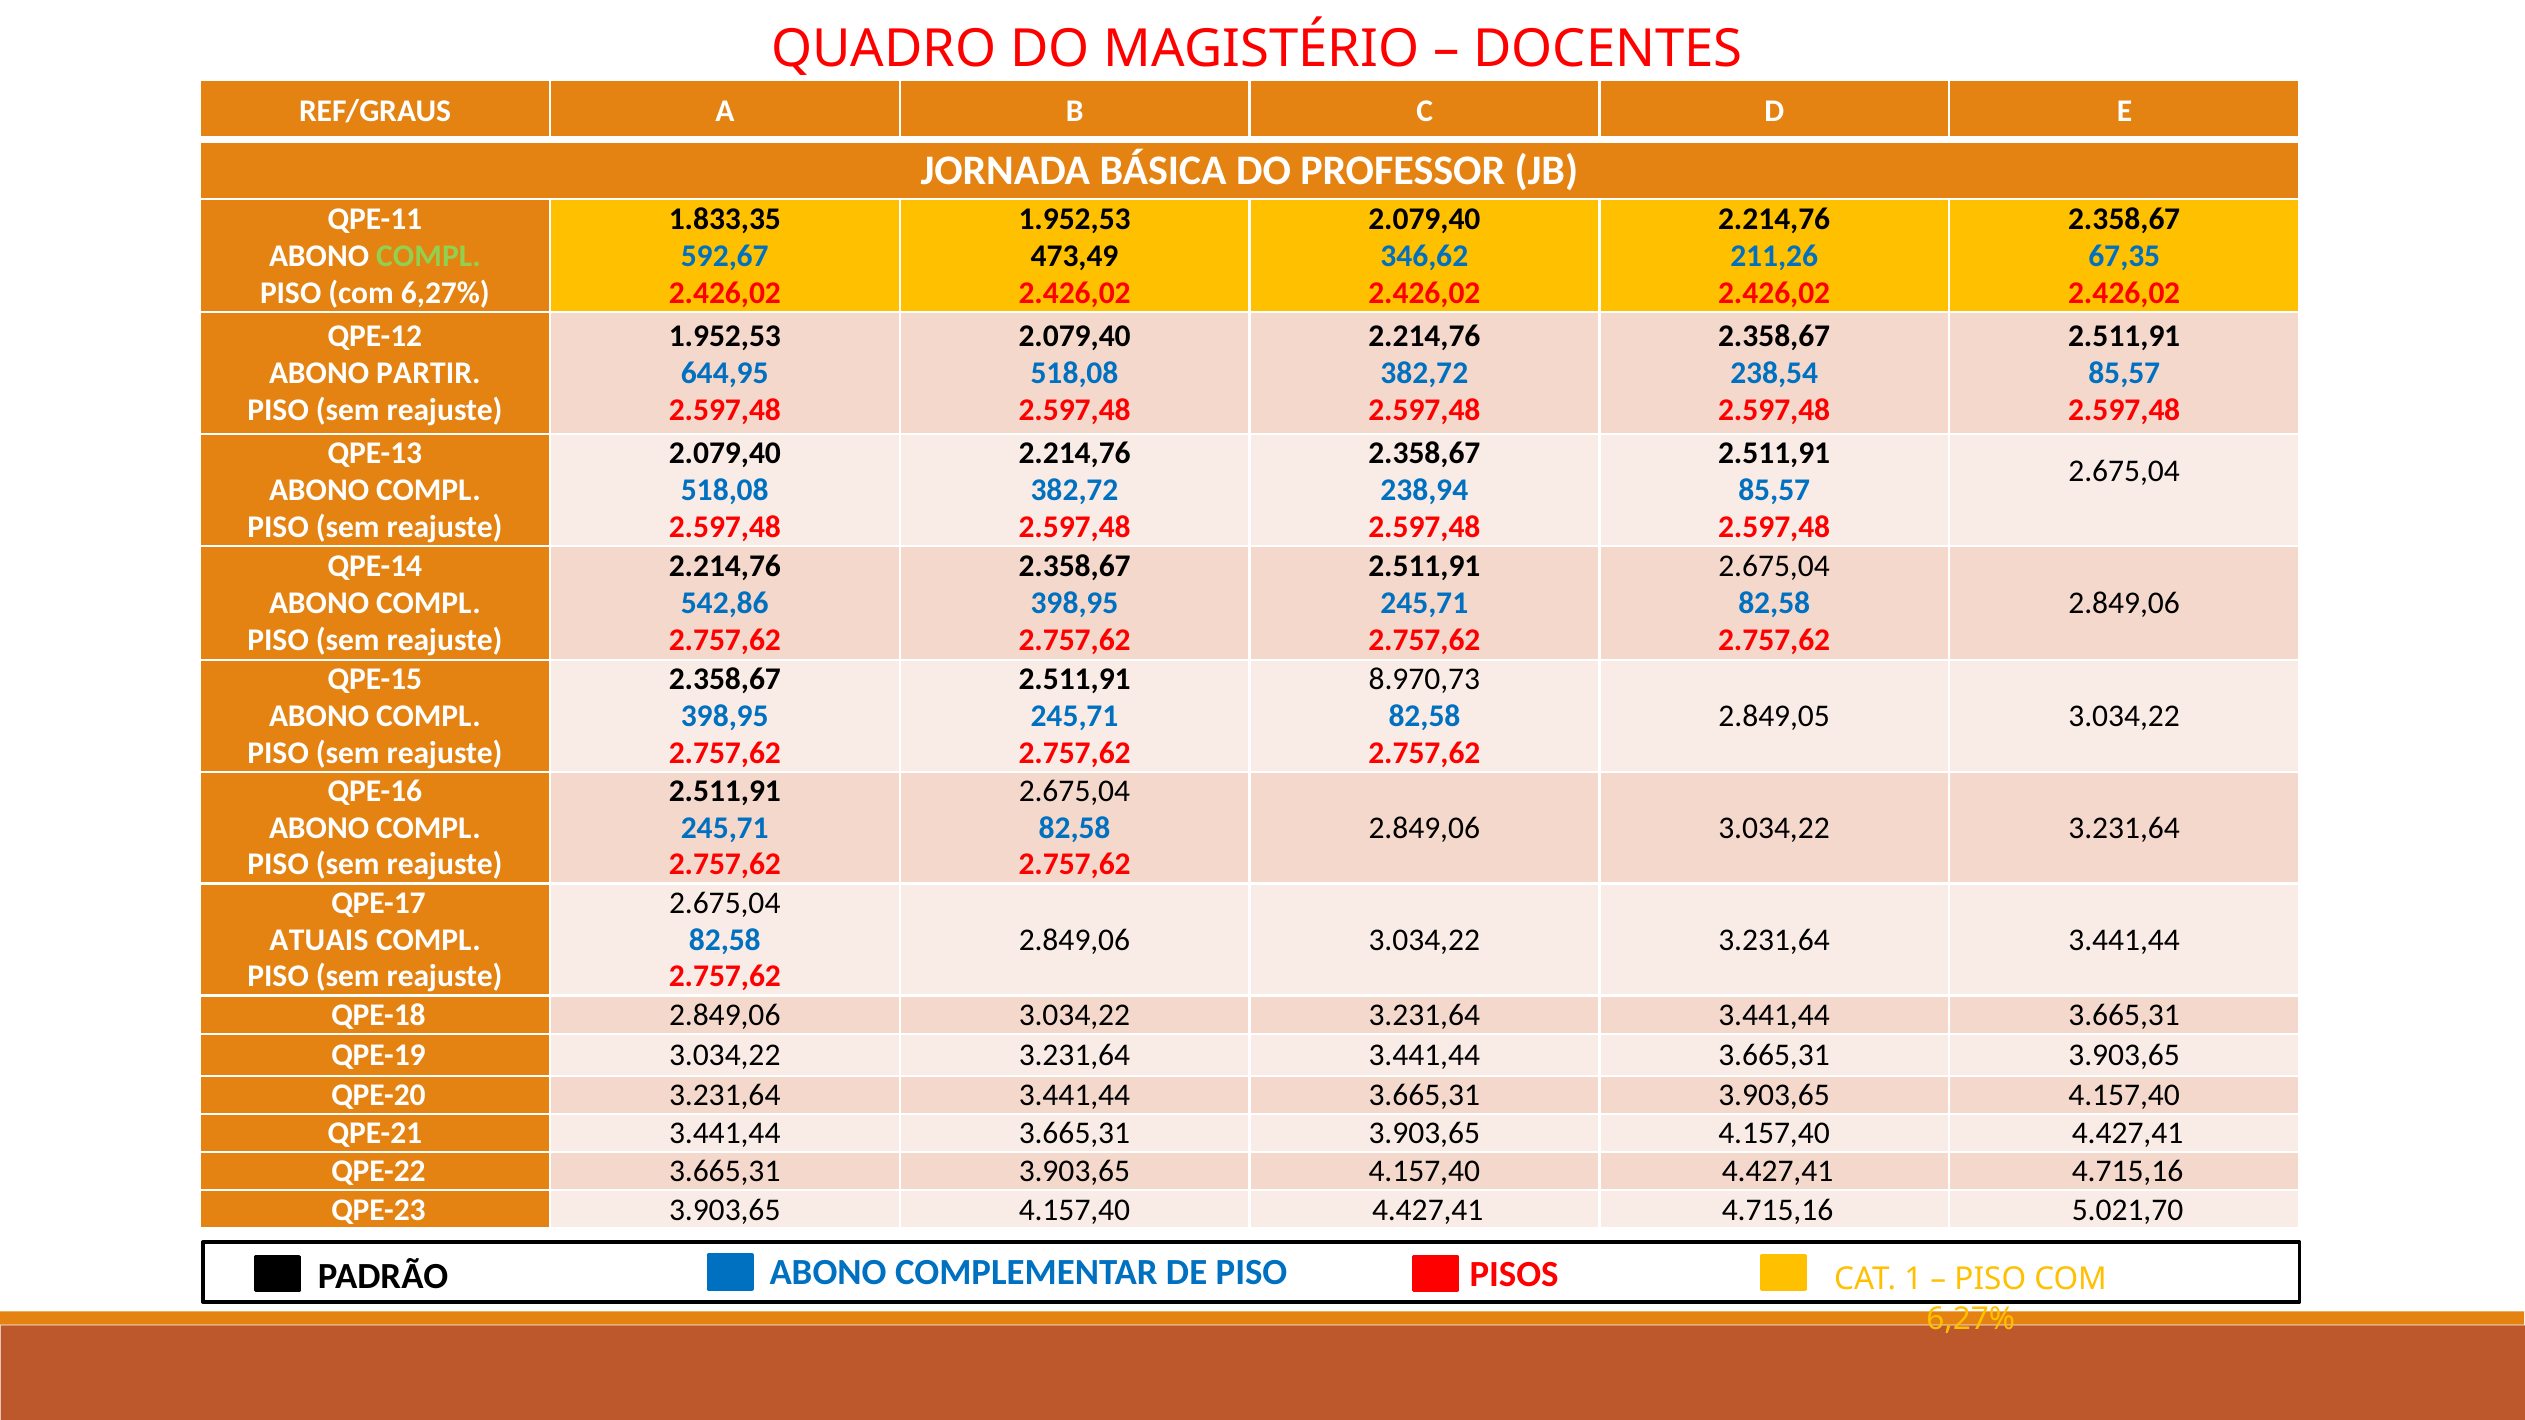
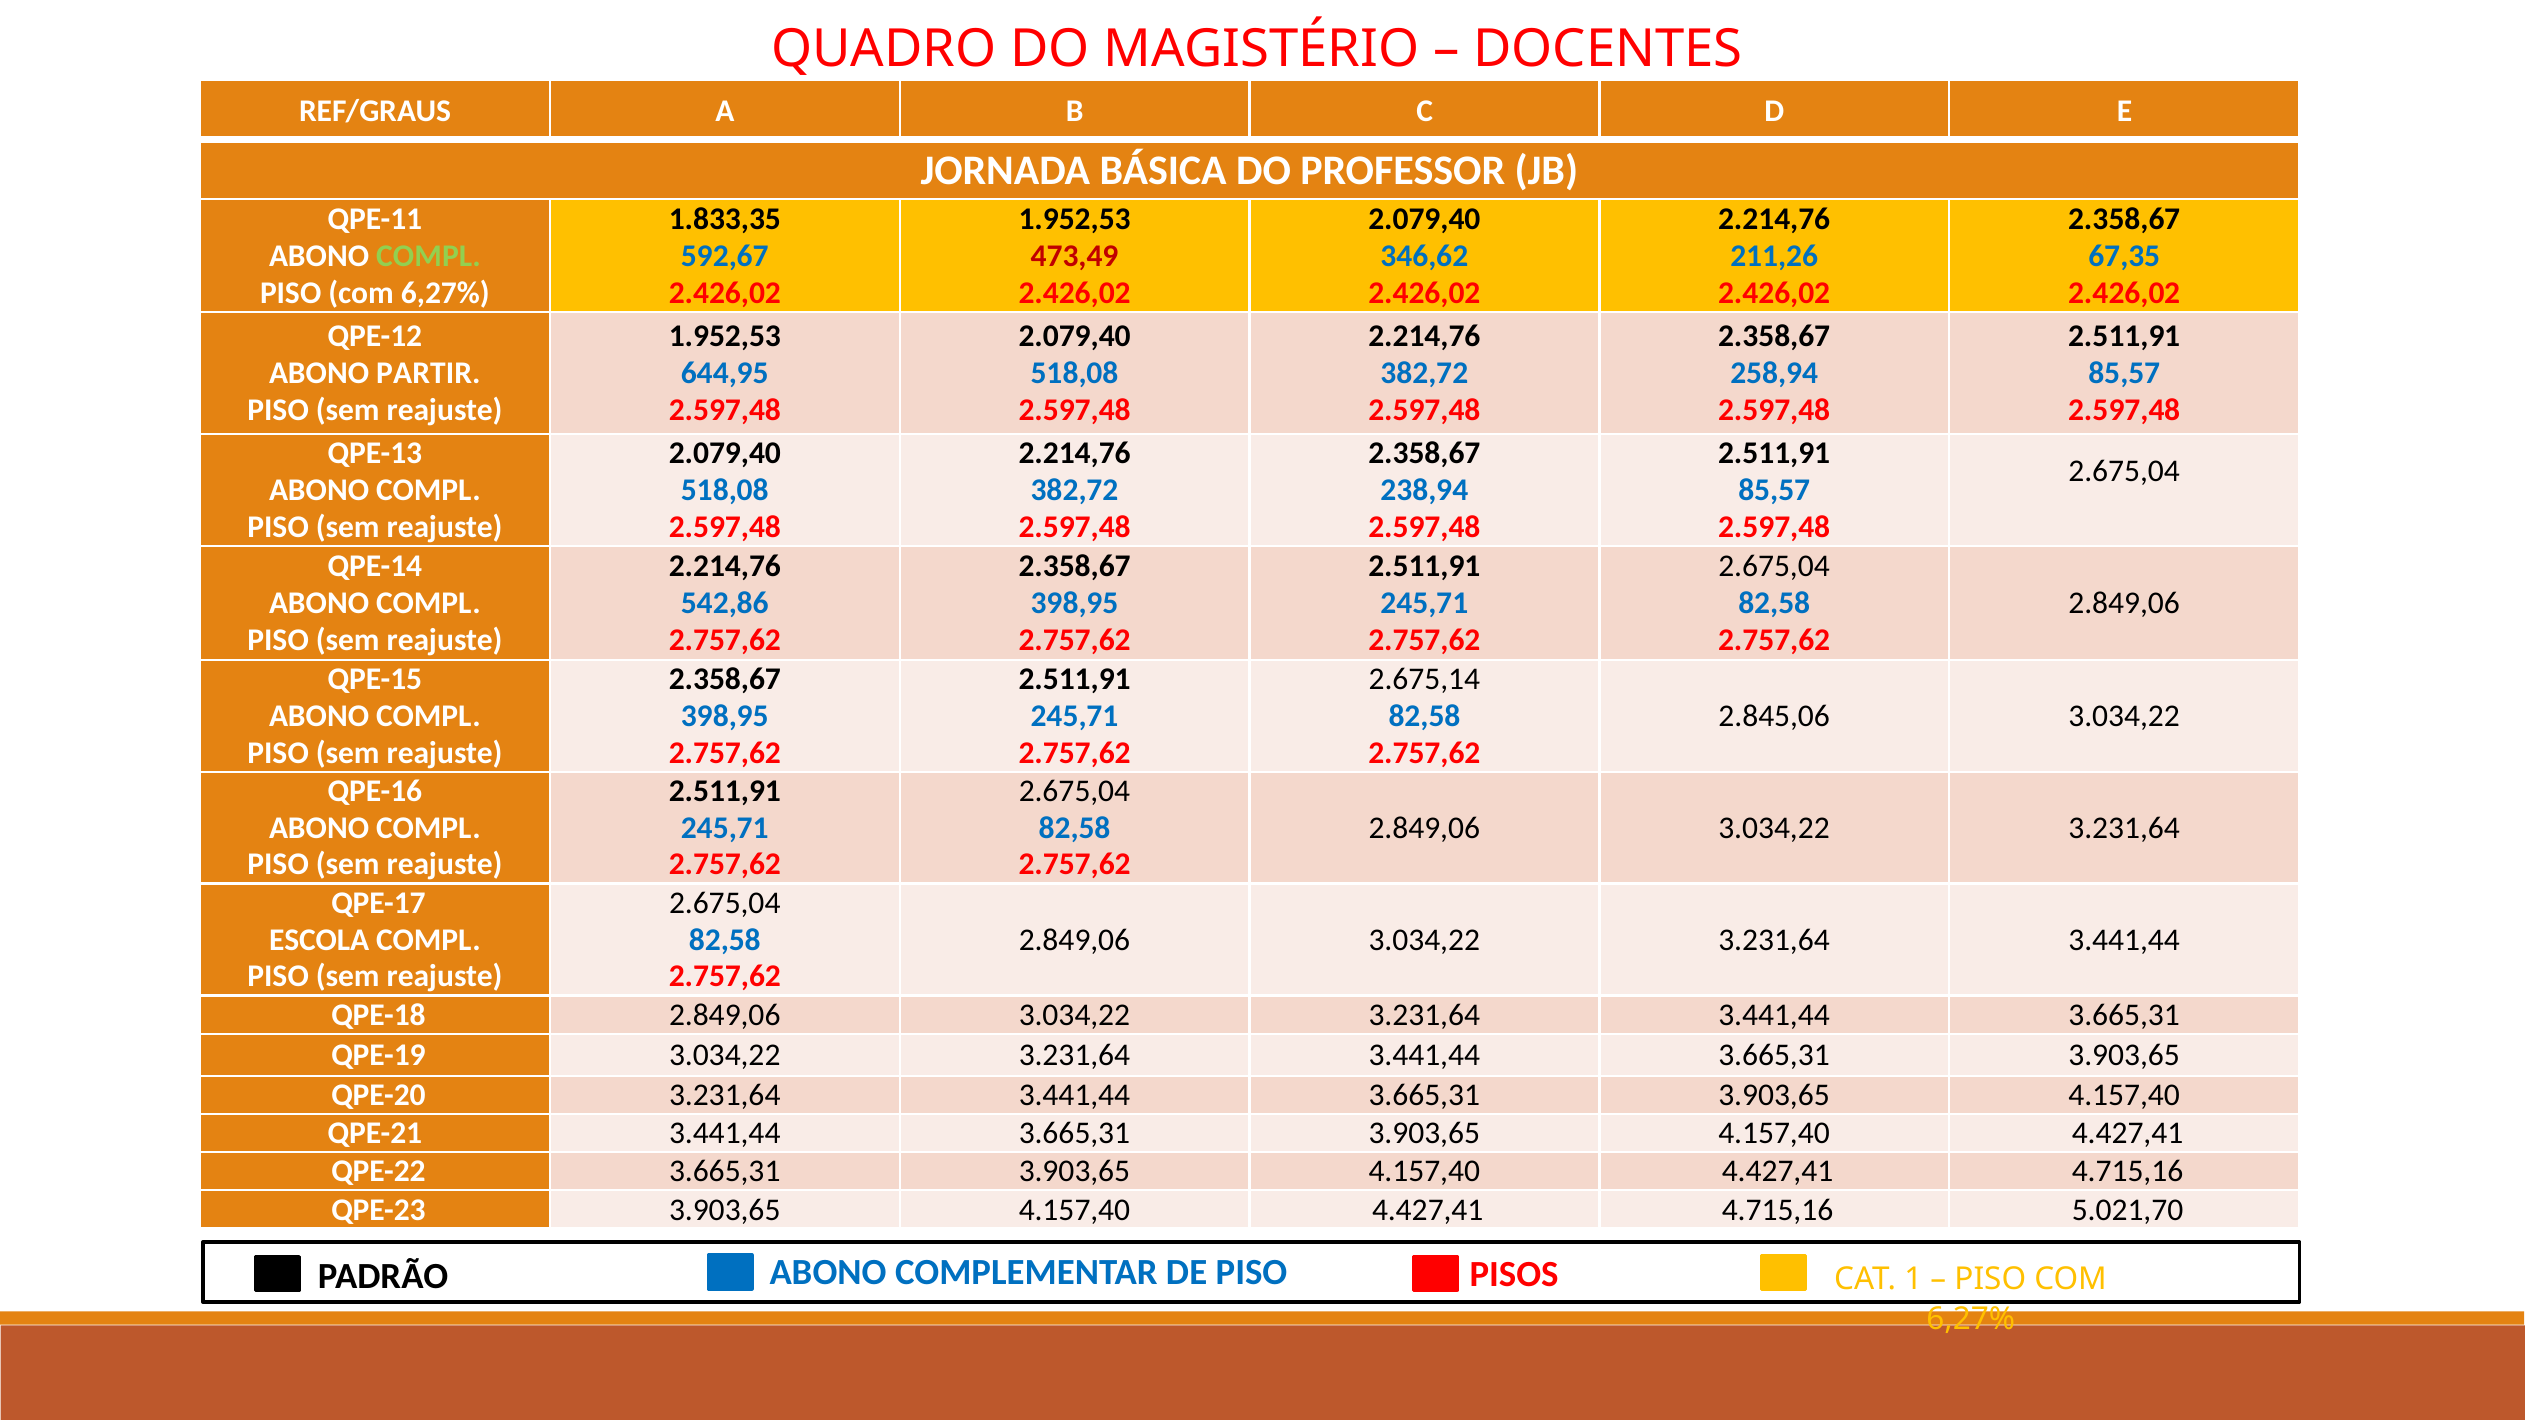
473,49 colour: black -> red
238,54: 238,54 -> 258,94
8.970,73: 8.970,73 -> 2.675,14
2.849,05: 2.849,05 -> 2.845,06
ATUAIS: ATUAIS -> ESCOLA
